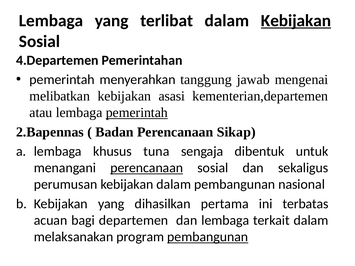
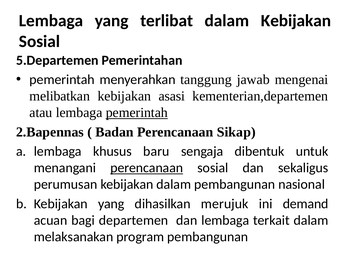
Kebijakan at (296, 21) underline: present -> none
4.Departemen: 4.Departemen -> 5.Departemen
tuna: tuna -> baru
pertama: pertama -> merujuk
terbatas: terbatas -> demand
pembangunan at (208, 237) underline: present -> none
